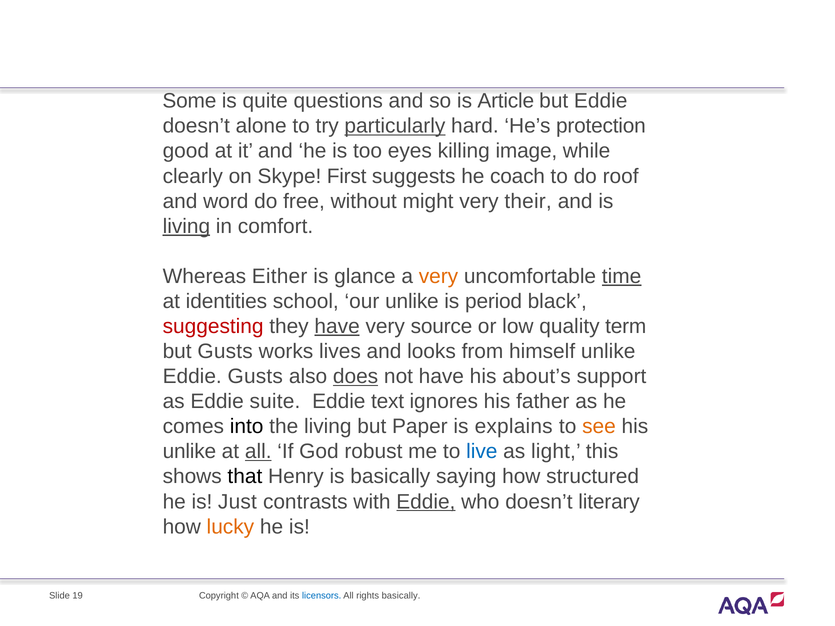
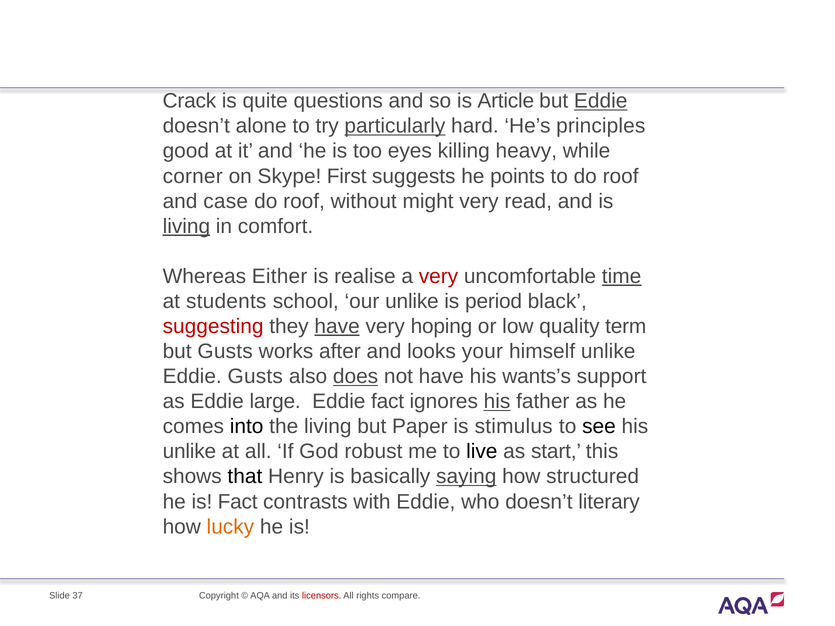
Some: Some -> Crack
Eddie at (601, 101) underline: none -> present
protection: protection -> principles
image: image -> heavy
clearly: clearly -> corner
coach: coach -> points
word: word -> case
free at (304, 201): free -> roof
their: their -> read
glance: glance -> realise
very at (438, 276) colour: orange -> red
identities: identities -> students
source: source -> hoping
lives: lives -> after
from: from -> your
about’s: about’s -> wants’s
suite: suite -> large
Eddie text: text -> fact
his at (497, 402) underline: none -> present
explains: explains -> stimulus
see colour: orange -> black
all at (258, 452) underline: present -> none
live colour: blue -> black
light: light -> start
saying underline: none -> present
is Just: Just -> Fact
Eddie at (426, 502) underline: present -> none
19: 19 -> 37
licensors colour: blue -> red
rights basically: basically -> compare
